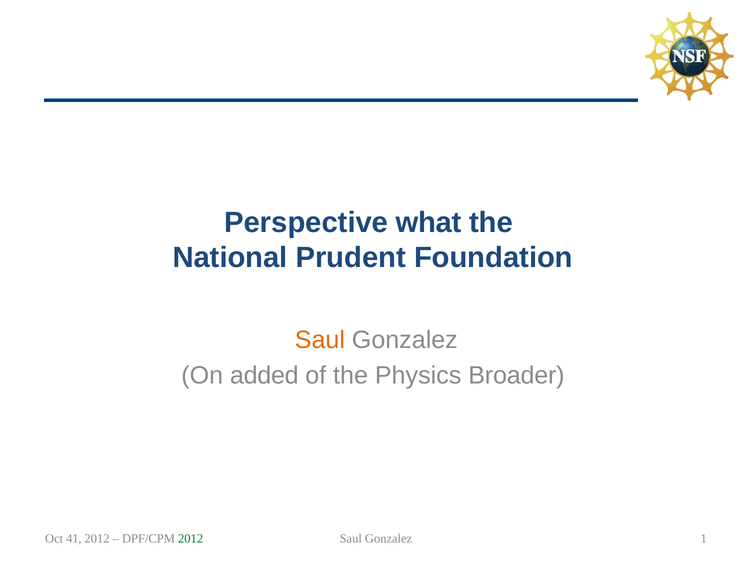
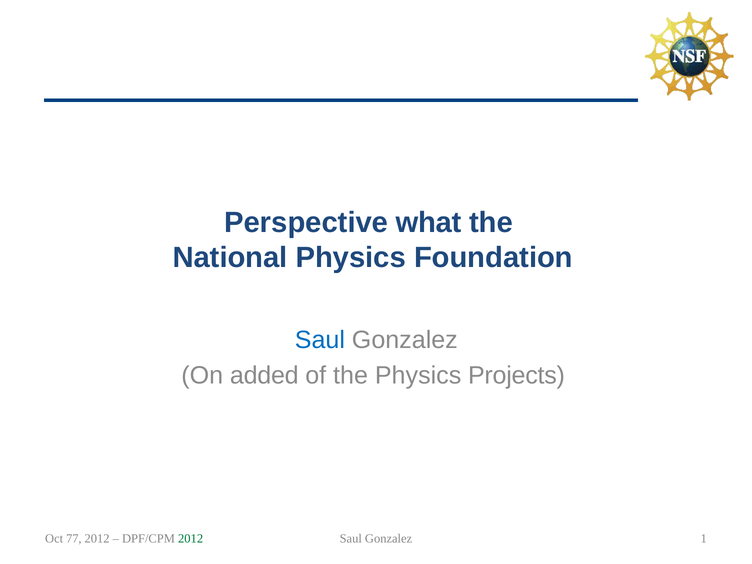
National Prudent: Prudent -> Physics
Saul at (320, 340) colour: orange -> blue
Broader: Broader -> Projects
41: 41 -> 77
